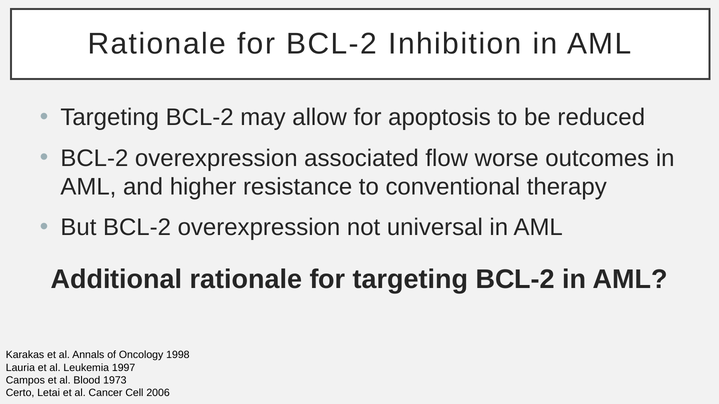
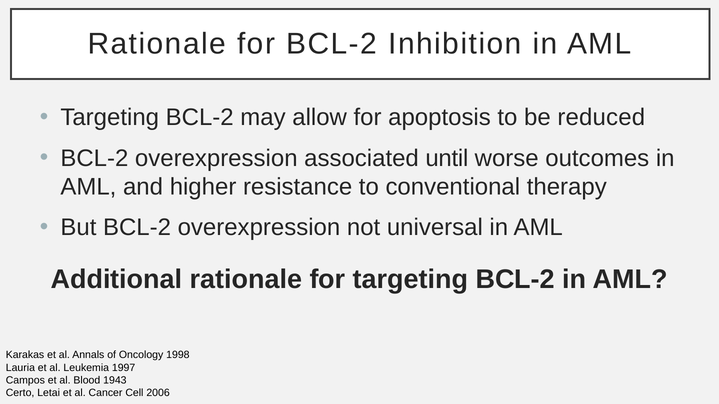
flow: flow -> until
1973: 1973 -> 1943
